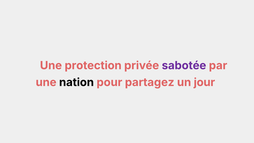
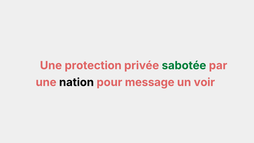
sabotée colour: purple -> green
partagez: partagez -> message
jour: jour -> voir
